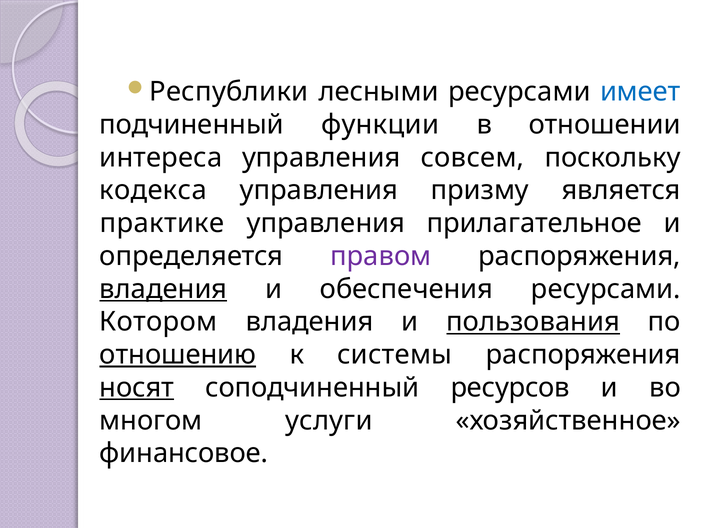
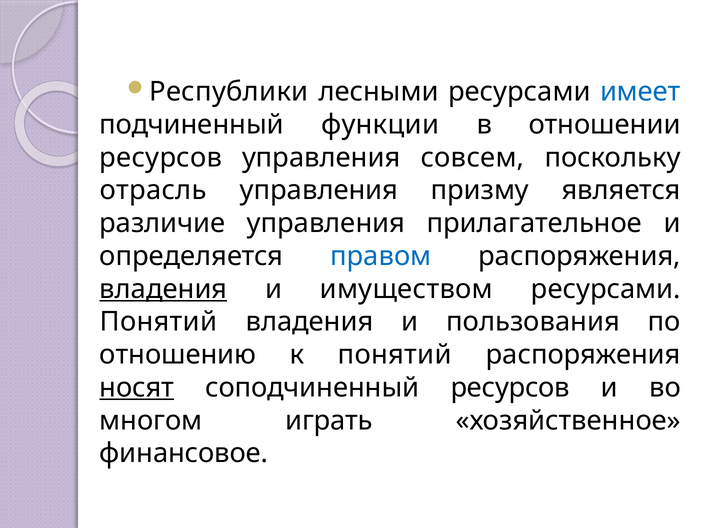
интереса at (161, 158): интереса -> ресурсов
кодекса: кодекса -> отрасль
практике: практике -> различие
правом colour: purple -> blue
обеспечения: обеспечения -> имуществом
Котором at (158, 322): Котором -> Понятий
пользования underline: present -> none
отношению underline: present -> none
к системы: системы -> понятий
услуги: услуги -> играть
